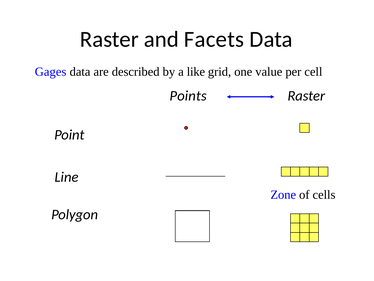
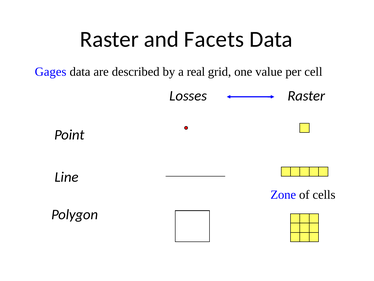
like: like -> real
Points: Points -> Losses
